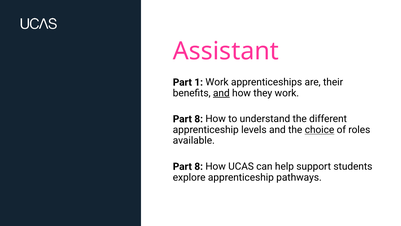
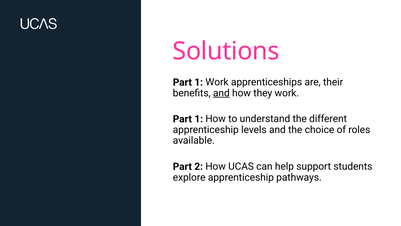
Assistant: Assistant -> Solutions
8 at (199, 119): 8 -> 1
choice underline: present -> none
8 at (199, 166): 8 -> 2
